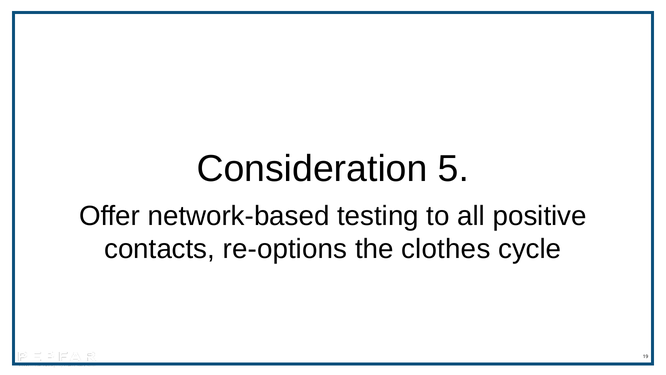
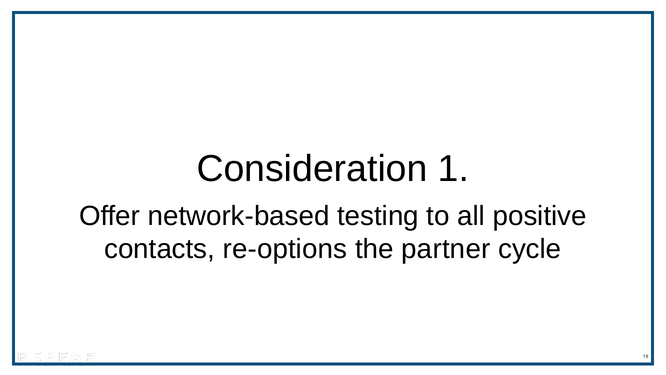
5: 5 -> 1
clothes: clothes -> partner
